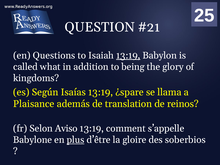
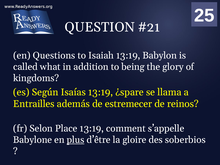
13:19 at (128, 55) underline: present -> none
Plaisance: Plaisance -> Entrailles
translation: translation -> estremecer
Aviso: Aviso -> Place
